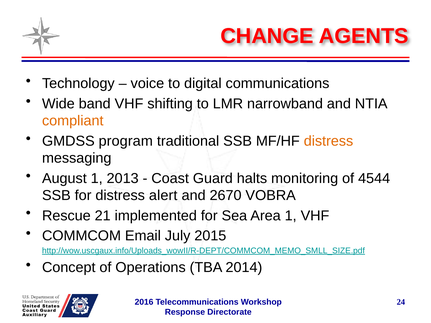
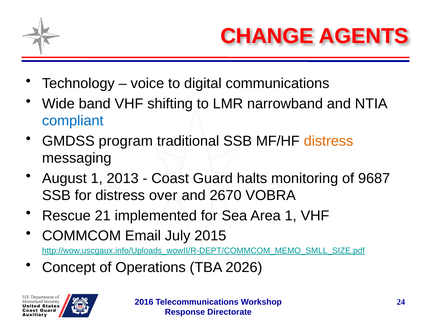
compliant colour: orange -> blue
4544: 4544 -> 9687
alert: alert -> over
2014: 2014 -> 2026
